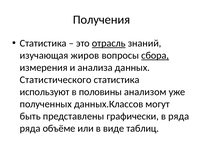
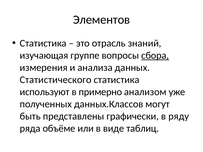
Получения: Получения -> Элементов
отрасль underline: present -> none
жиров: жиров -> группе
половины: половины -> примерно
в ряда: ряда -> ряду
